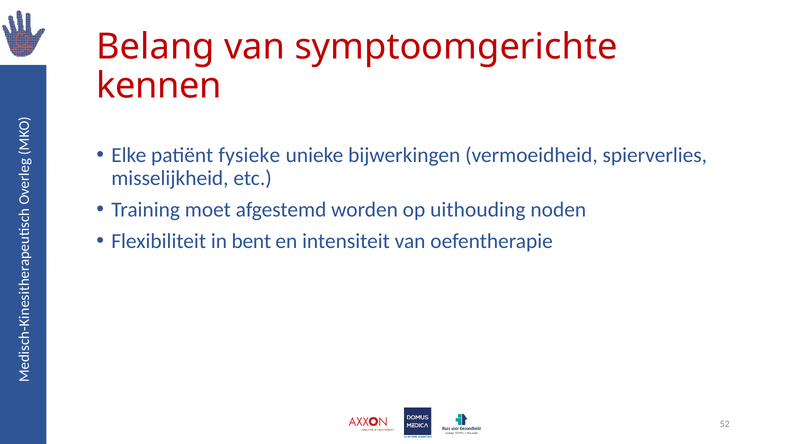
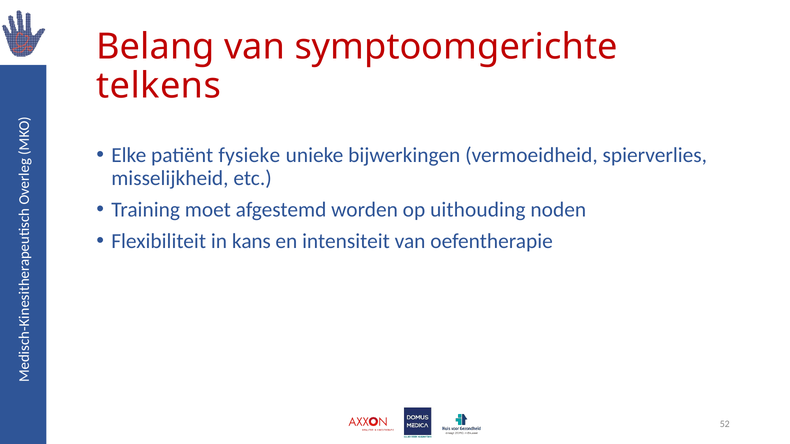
kennen: kennen -> telkens
bent: bent -> kans
